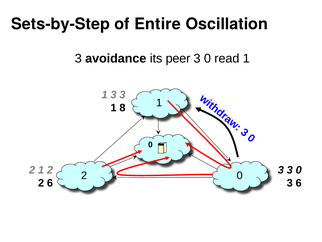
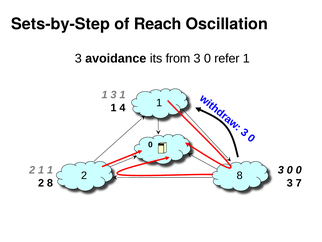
Entire: Entire -> Reach
peer: peer -> from
read: read -> refer
1 3 3: 3 -> 1
8: 8 -> 4
2 1 2: 2 -> 1
3 at (290, 170): 3 -> 0
0 at (240, 175): 0 -> 8
6 at (50, 183): 6 -> 8
3 6: 6 -> 7
